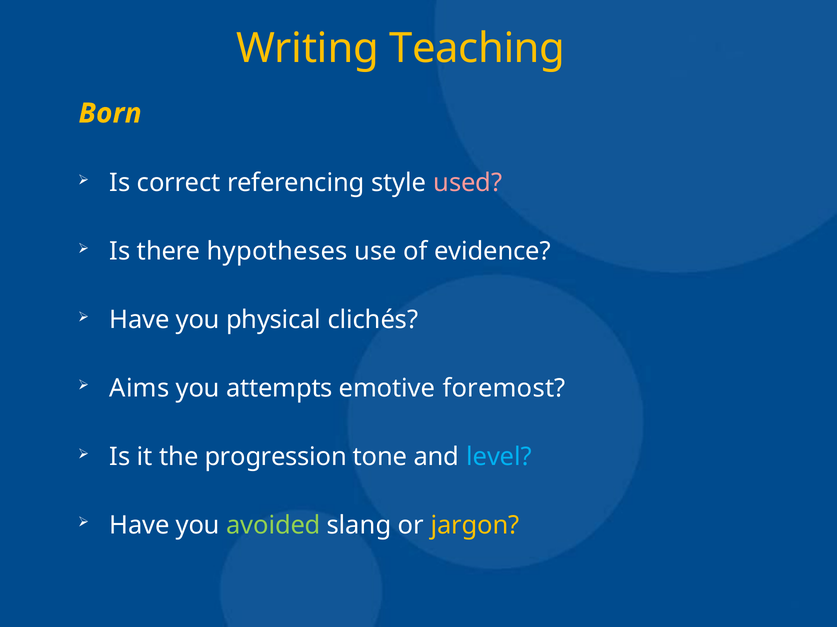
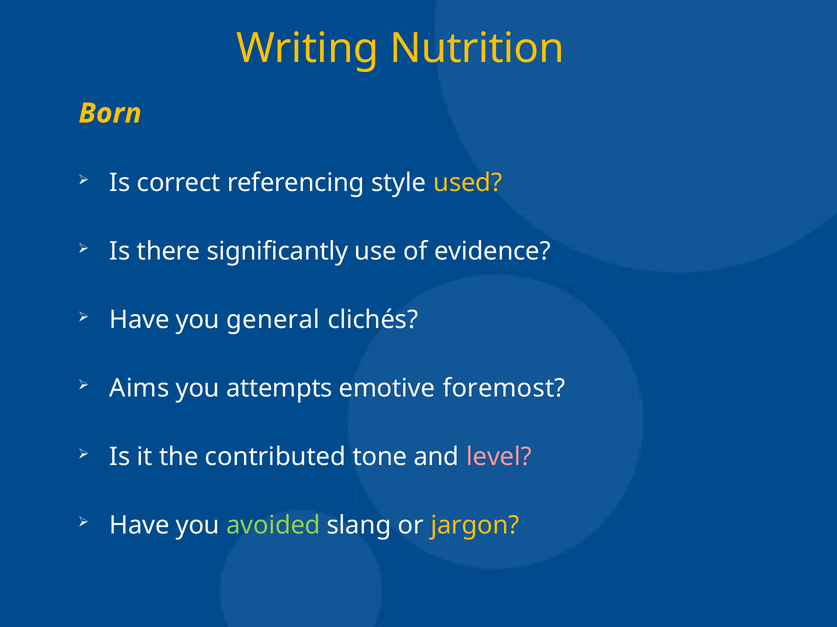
Teaching: Teaching -> Nutrition
used colour: pink -> yellow
hypotheses: hypotheses -> significantly
physical: physical -> general
progression: progression -> contributed
level colour: light blue -> pink
